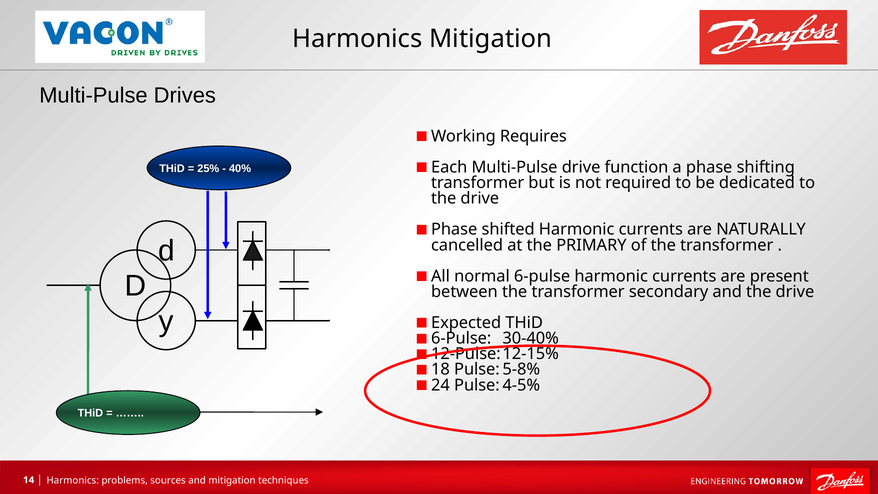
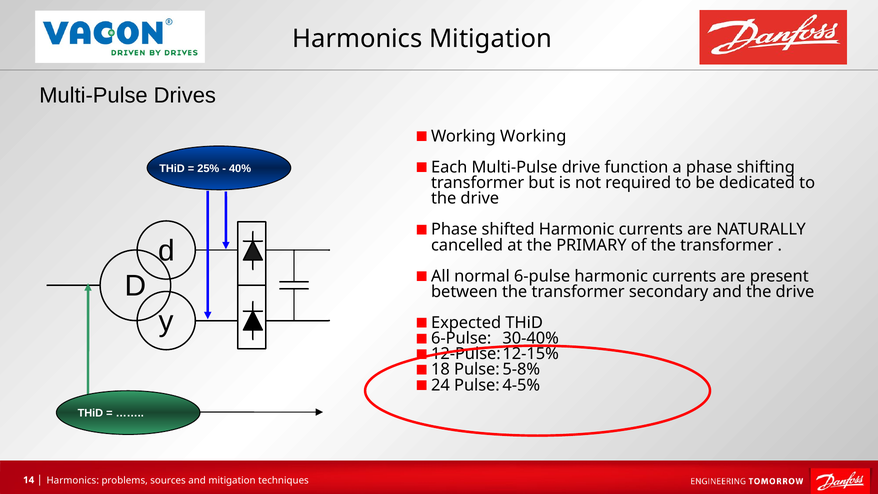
Working Requires: Requires -> Working
